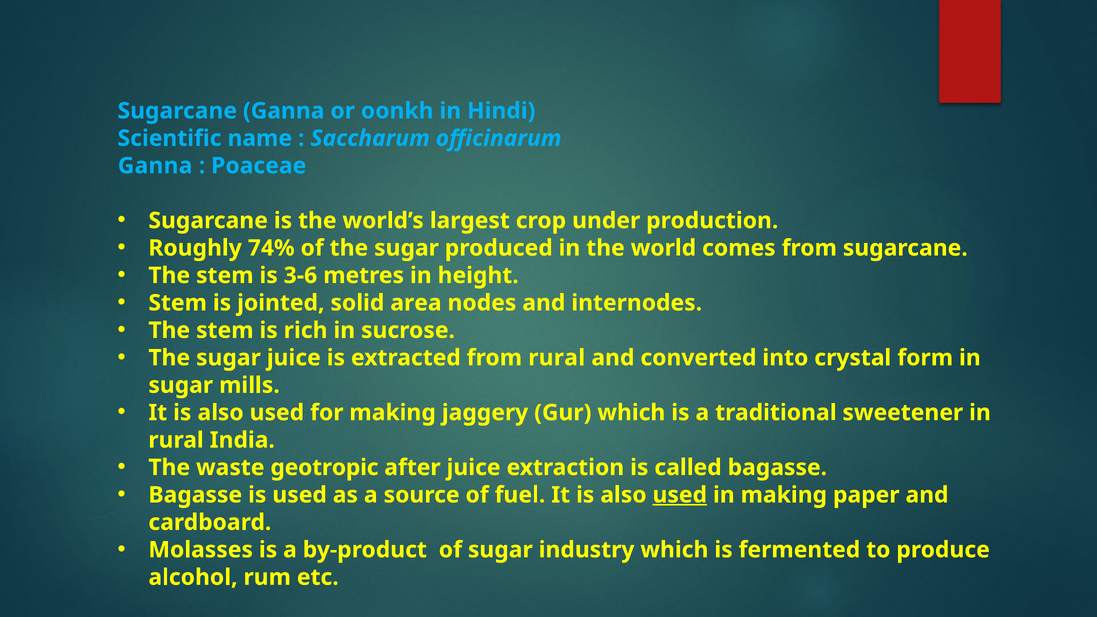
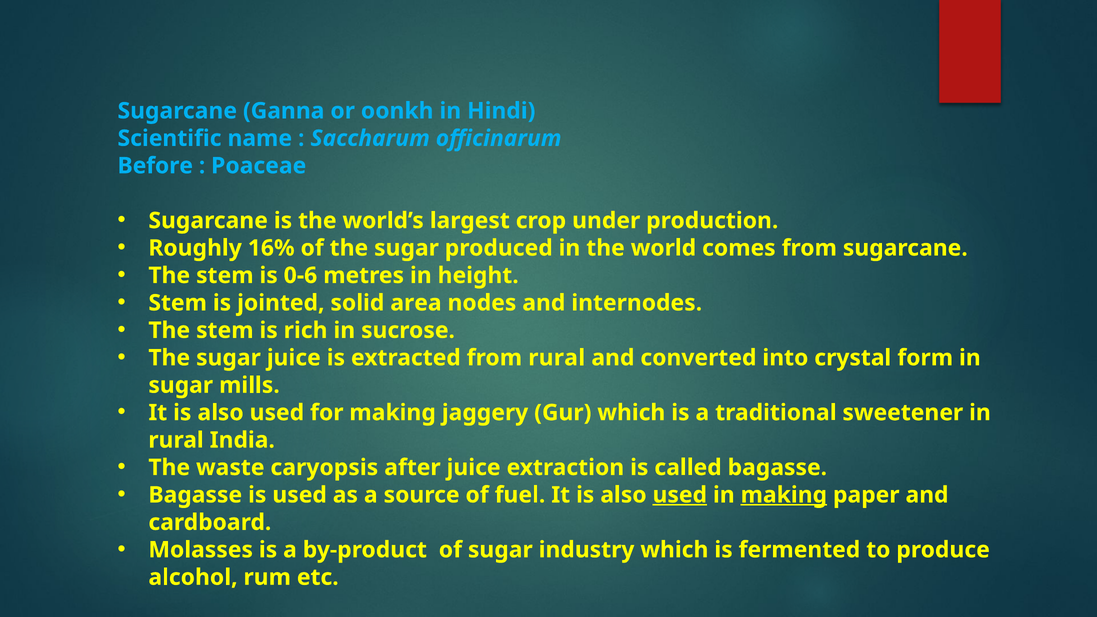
Ganna at (155, 166): Ganna -> Before
74%: 74% -> 16%
3-6: 3-6 -> 0-6
geotropic: geotropic -> caryopsis
making at (784, 495) underline: none -> present
